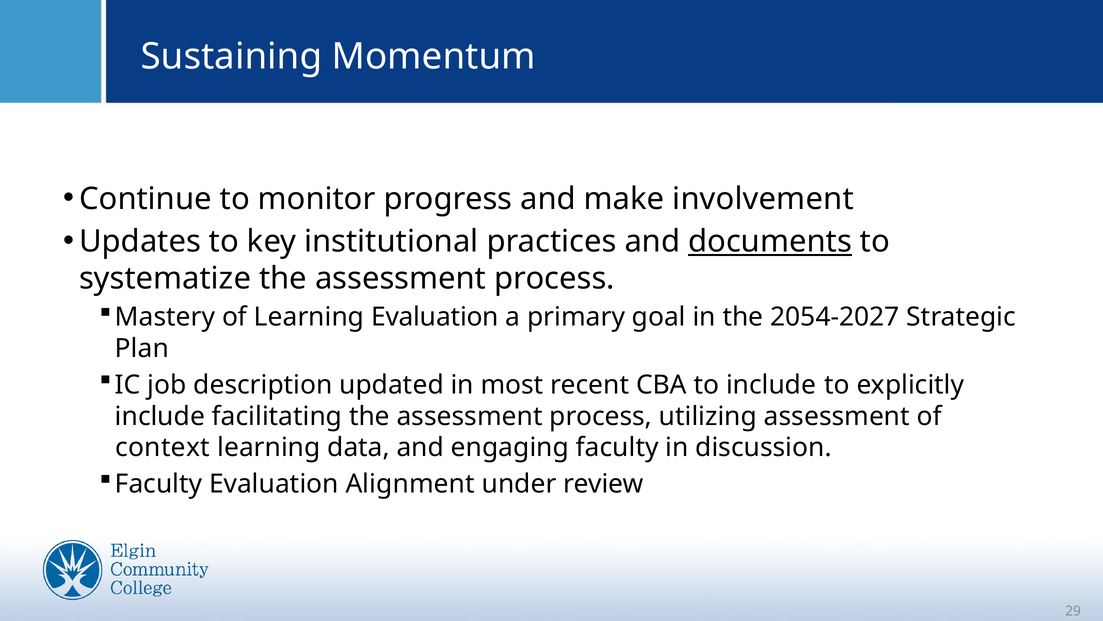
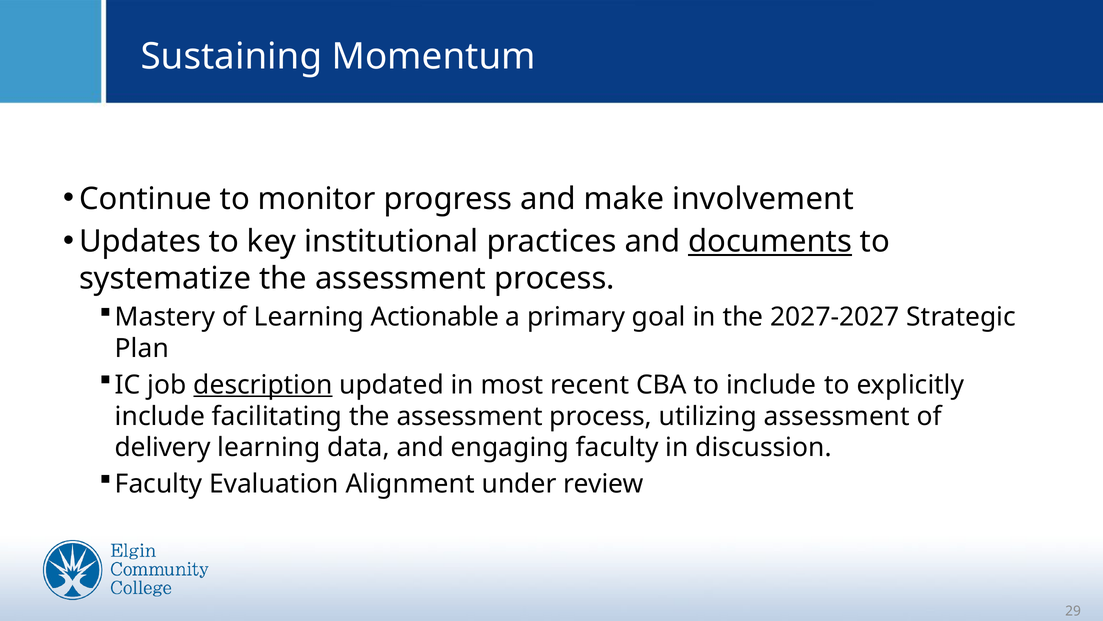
Learning Evaluation: Evaluation -> Actionable
2054-2027: 2054-2027 -> 2027-2027
description underline: none -> present
context: context -> delivery
